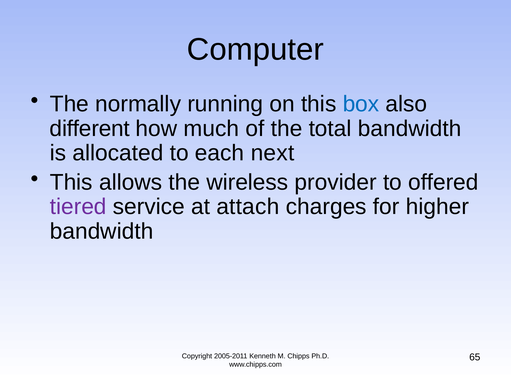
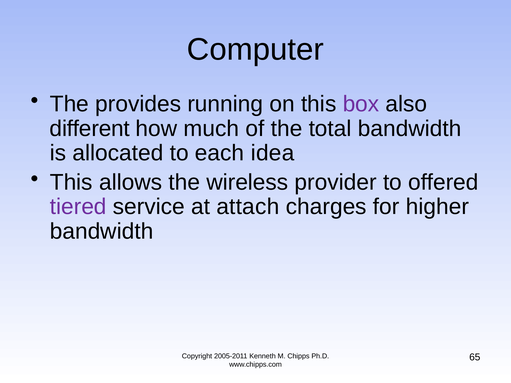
normally: normally -> provides
box colour: blue -> purple
next: next -> idea
